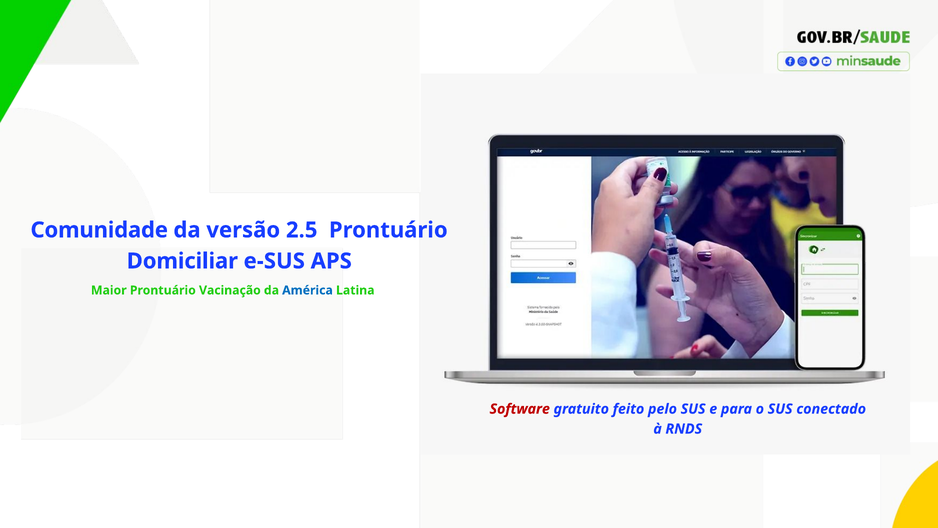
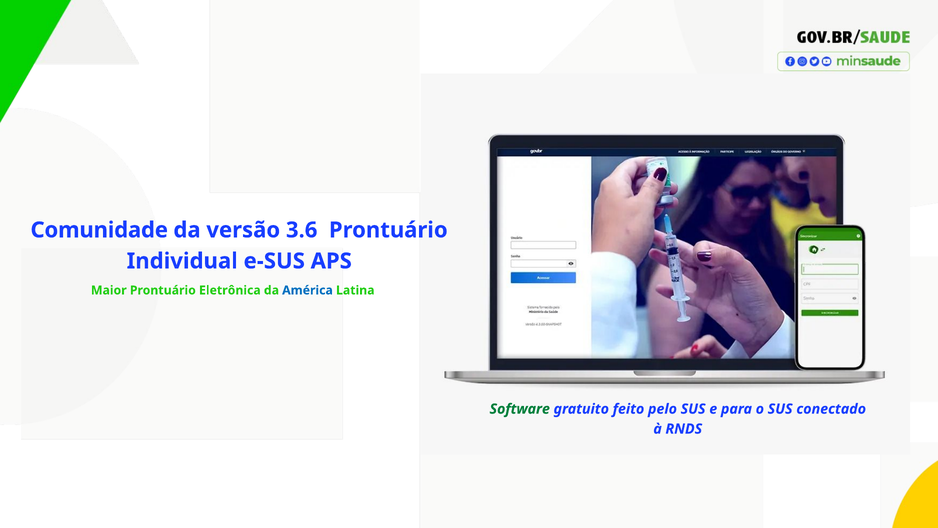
2.5: 2.5 -> 3.6
Domiciliar: Domiciliar -> Individual
Vacinação: Vacinação -> Eletrônica
Software colour: red -> green
